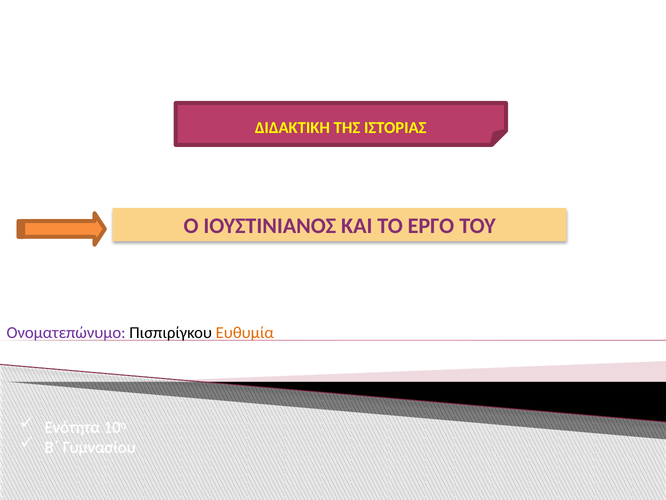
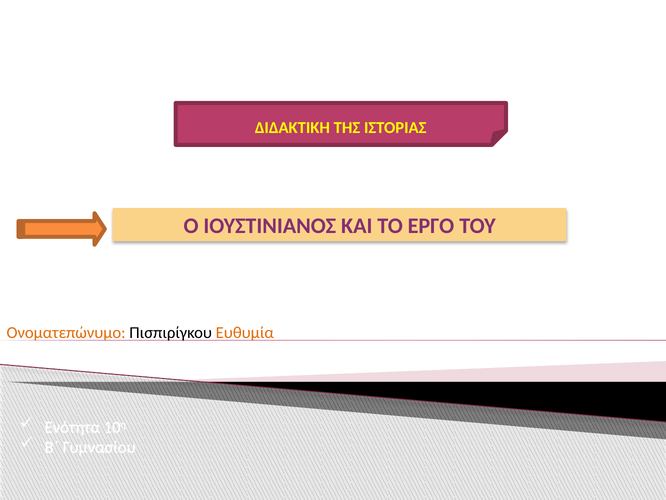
Ονοματεπώνυμο colour: purple -> orange
